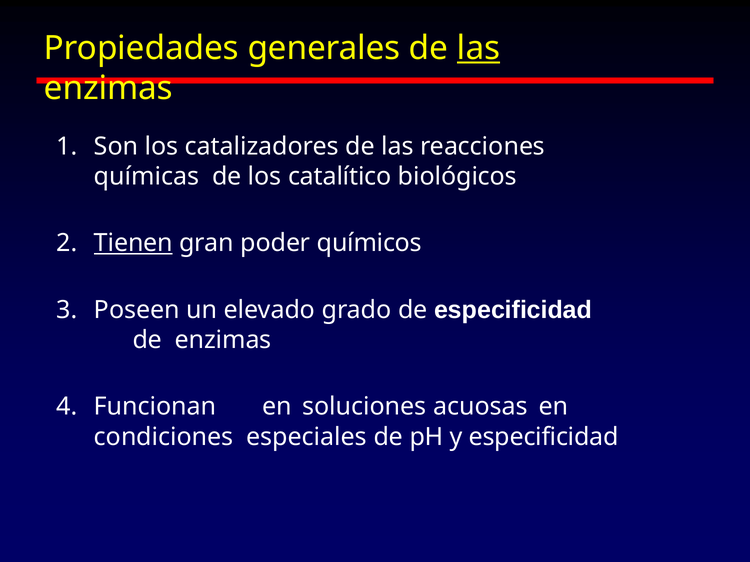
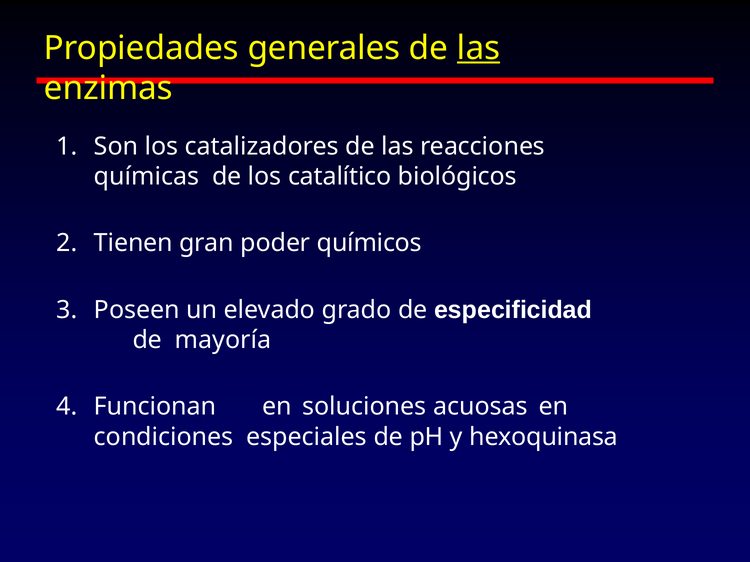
Tienen underline: present -> none
de enzimas: enzimas -> mayoría
y especificidad: especificidad -> hexoquinasa
